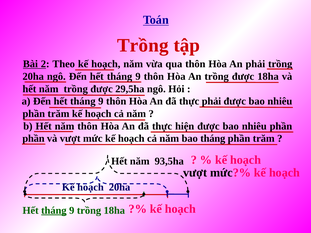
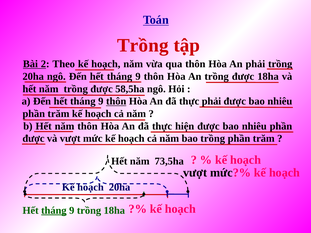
29,5ha: 29,5ha -> 58,5ha
thôn at (116, 101) underline: none -> present
phần at (33, 139): phần -> được
bao tháng: tháng -> trồng
93,5ha: 93,5ha -> 73,5ha
